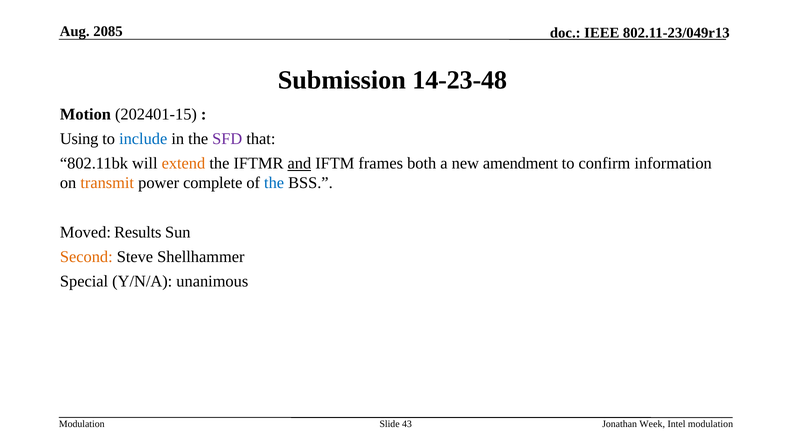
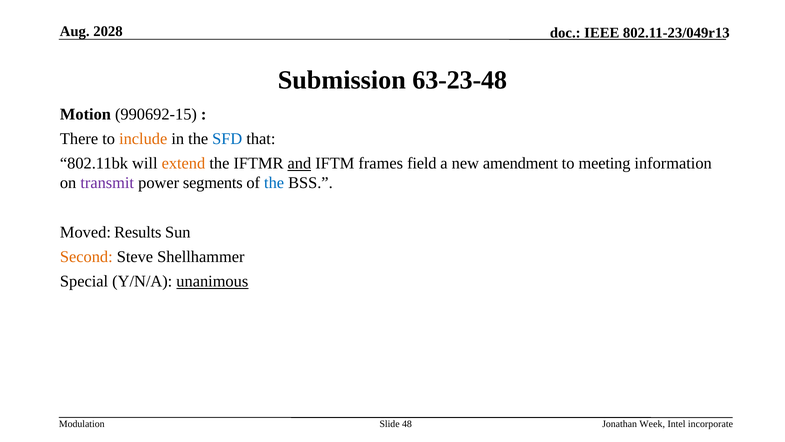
2085: 2085 -> 2028
14-23-48: 14-23-48 -> 63-23-48
202401-15: 202401-15 -> 990692-15
Using: Using -> There
include colour: blue -> orange
SFD colour: purple -> blue
both: both -> field
confirm: confirm -> meeting
transmit colour: orange -> purple
complete: complete -> segments
unanimous underline: none -> present
43: 43 -> 48
Intel modulation: modulation -> incorporate
